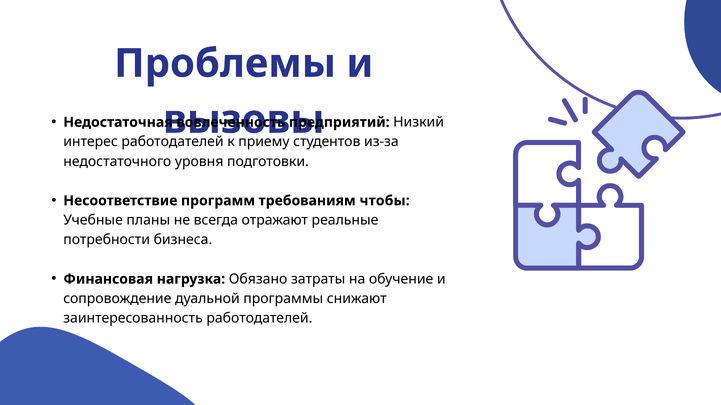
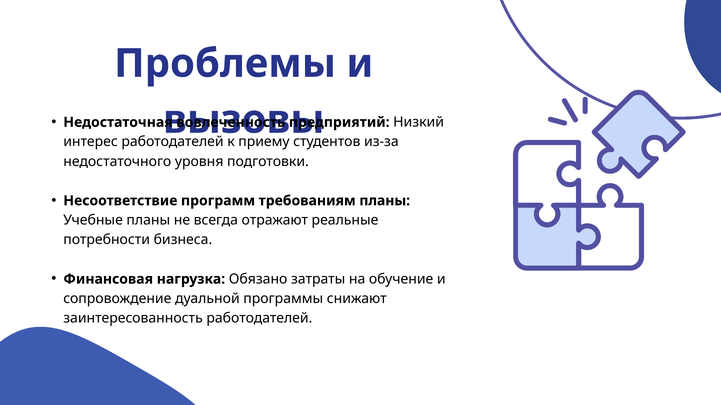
требованиям чтобы: чтобы -> планы
